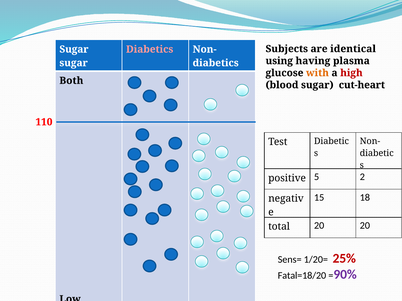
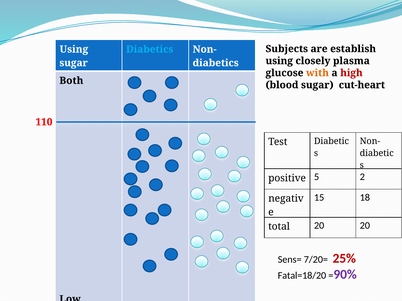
identical: identical -> establish
Sugar at (74, 49): Sugar -> Using
Diabetics at (150, 49) colour: pink -> light blue
having: having -> closely
1/20=: 1/20= -> 7/20=
